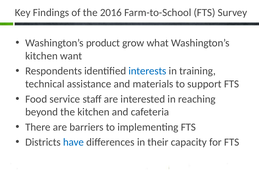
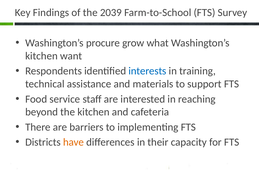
2016: 2016 -> 2039
product: product -> procure
have colour: blue -> orange
